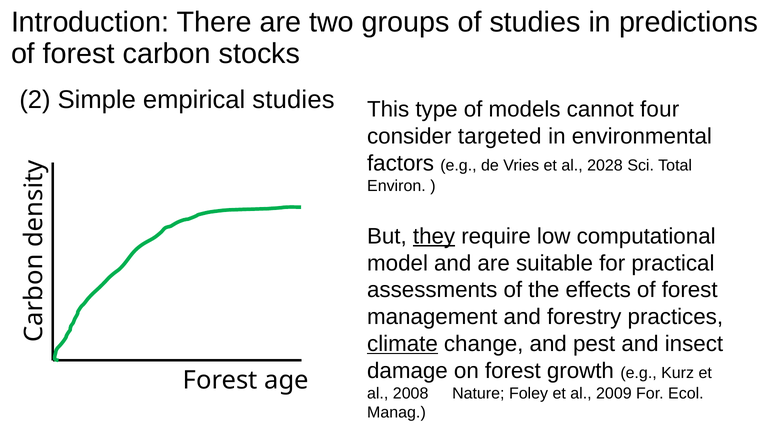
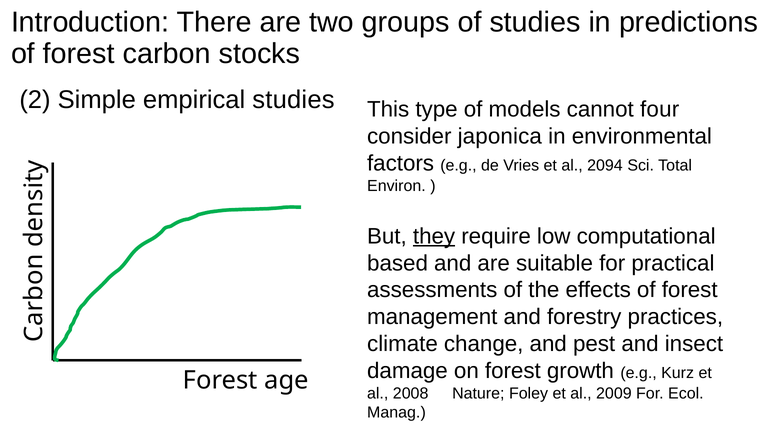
targeted: targeted -> japonica
2028: 2028 -> 2094
model: model -> based
climate underline: present -> none
